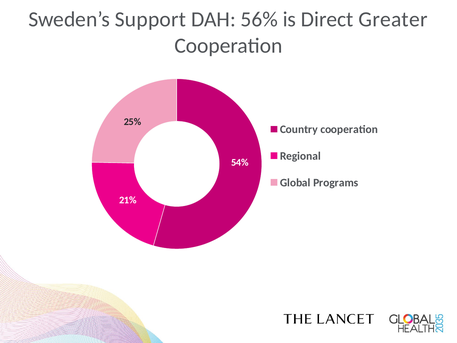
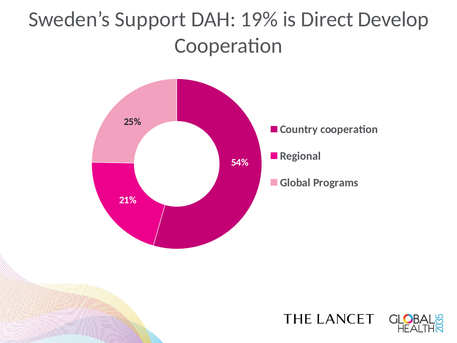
56%: 56% -> 19%
Greater: Greater -> Develop
